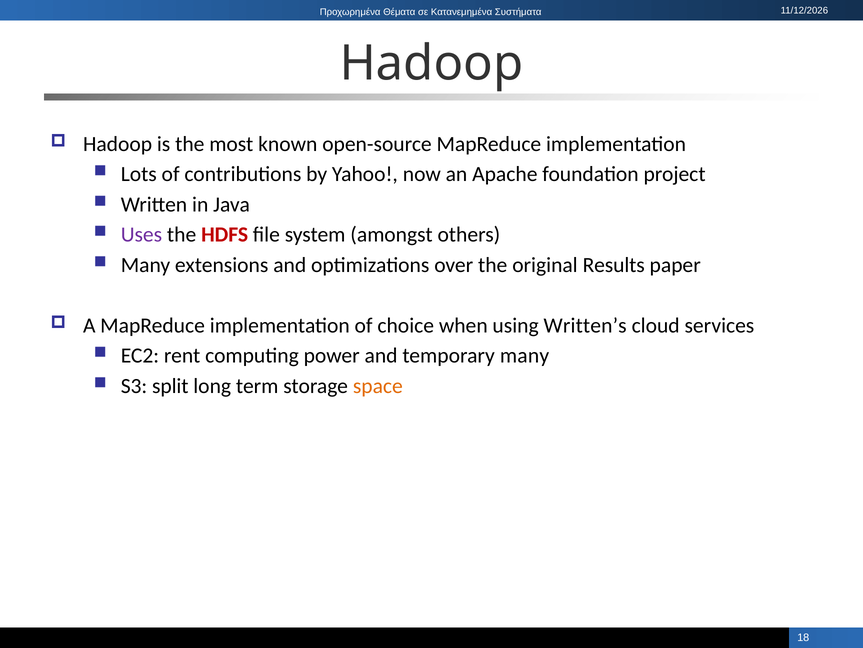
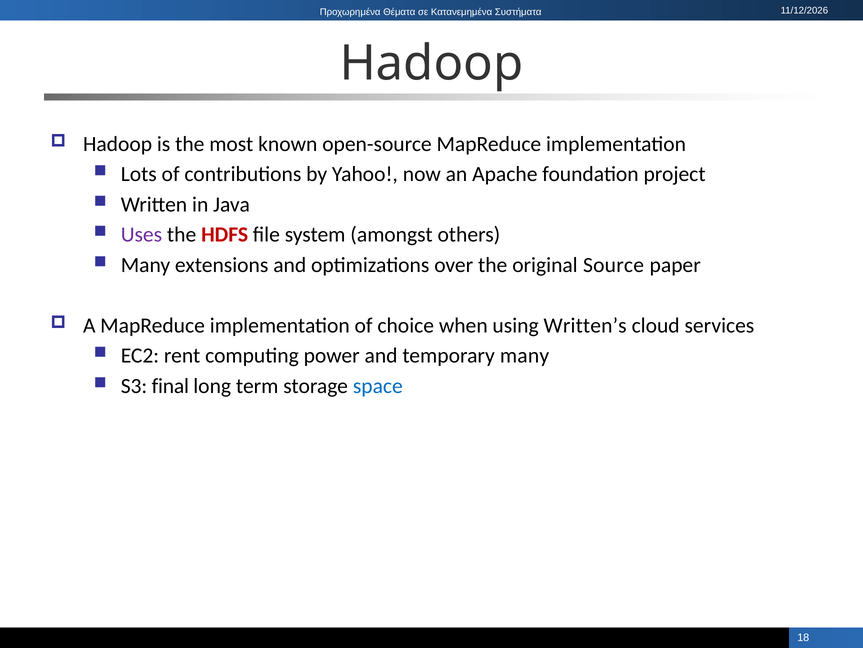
Results: Results -> Source
split: split -> final
space colour: orange -> blue
